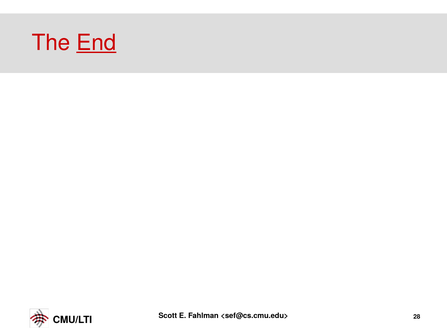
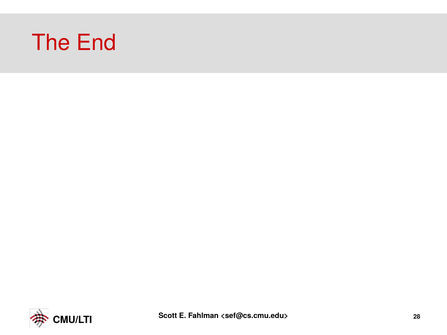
End underline: present -> none
